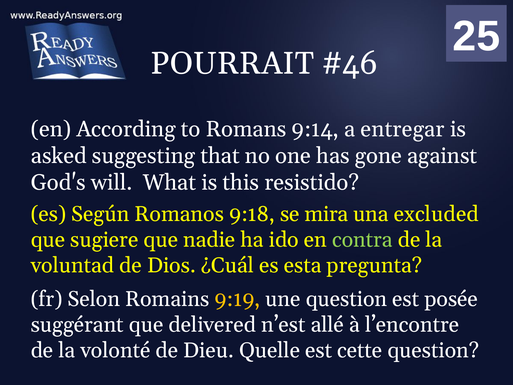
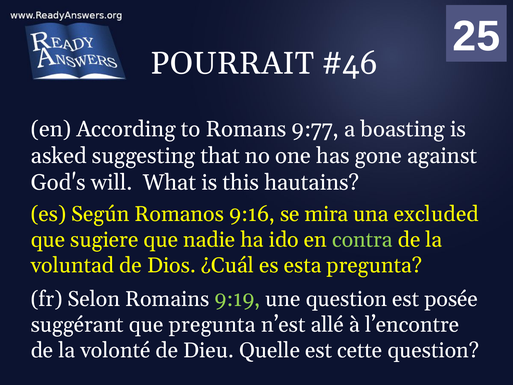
9:14: 9:14 -> 9:77
entregar: entregar -> boasting
resistido: resistido -> hautains
9:18: 9:18 -> 9:16
9:19 colour: yellow -> light green
que delivered: delivered -> pregunta
